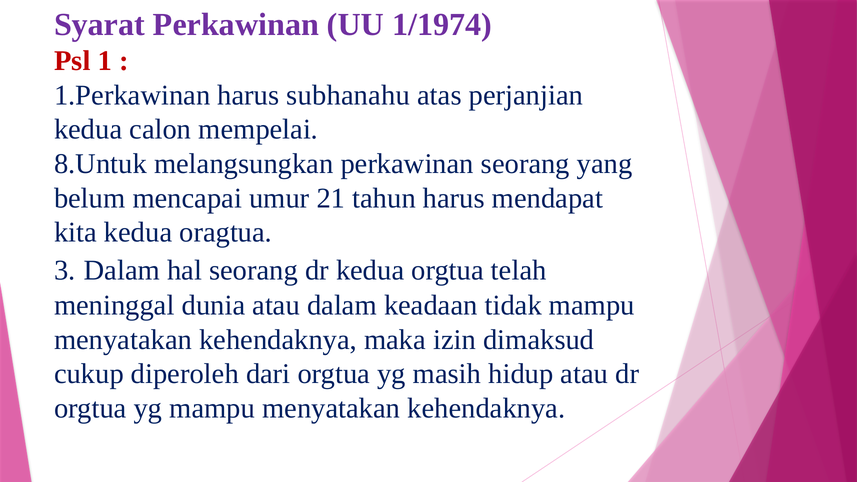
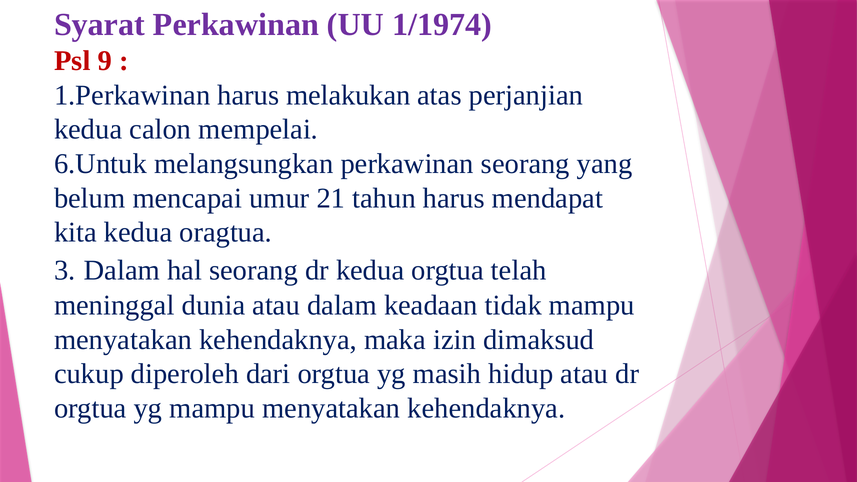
1: 1 -> 9
subhanahu: subhanahu -> melakukan
8.Untuk: 8.Untuk -> 6.Untuk
